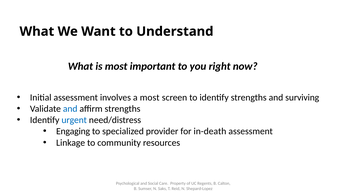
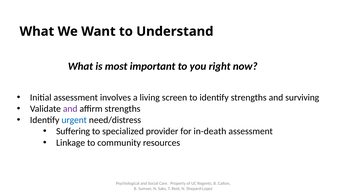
a most: most -> living
and at (70, 109) colour: blue -> purple
Engaging: Engaging -> Suffering
